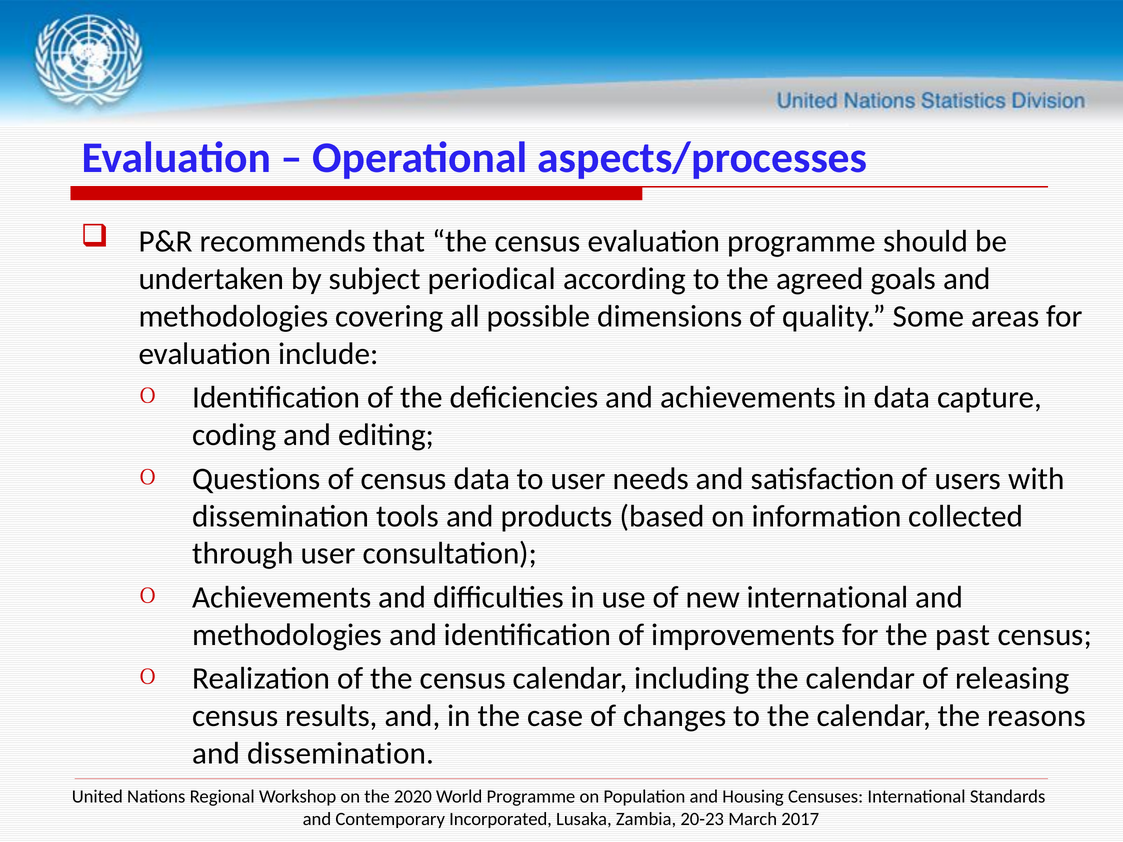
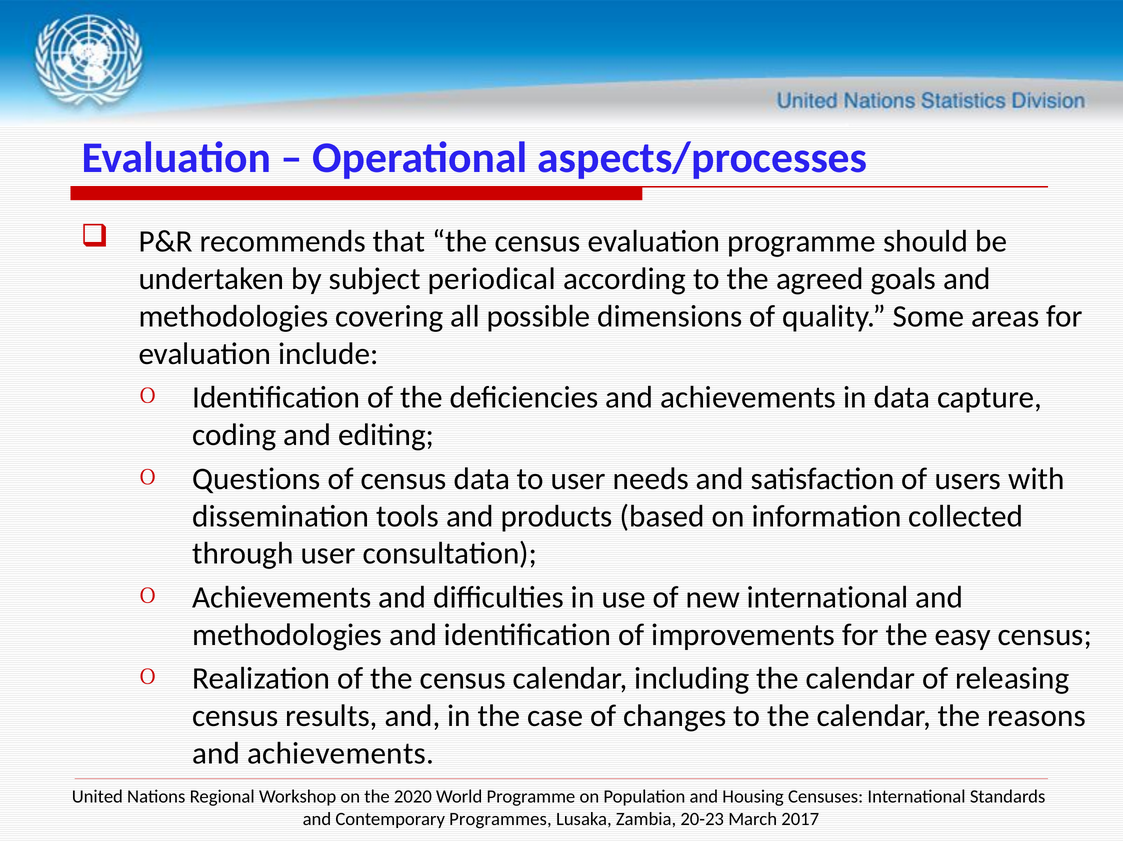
past: past -> easy
dissemination at (341, 754): dissemination -> achievements
Incorporated: Incorporated -> Programmes
